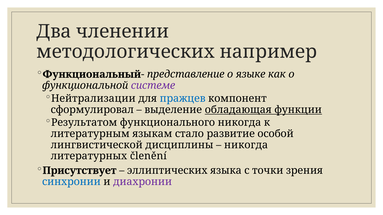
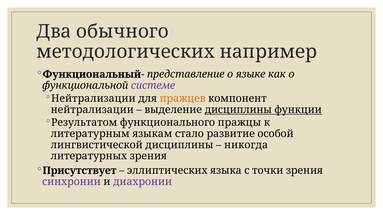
членении: членении -> обычного
пражцев colour: blue -> orange
сформулировал at (92, 110): сформулировал -> нейтрализации
выделение обладающая: обладающая -> дисциплины
функционального никогда: никогда -> пражцы
литературных členění: členění -> зрения
синхронии colour: blue -> purple
